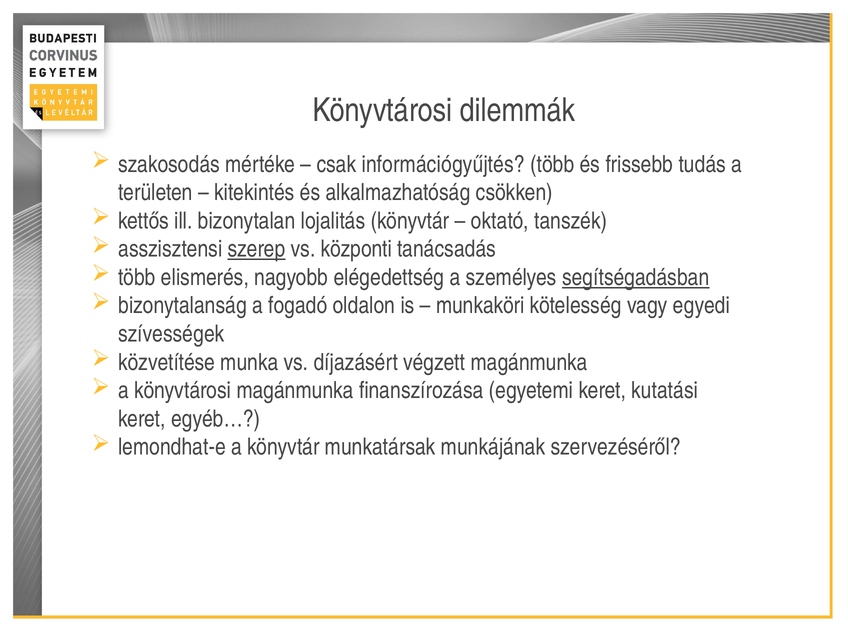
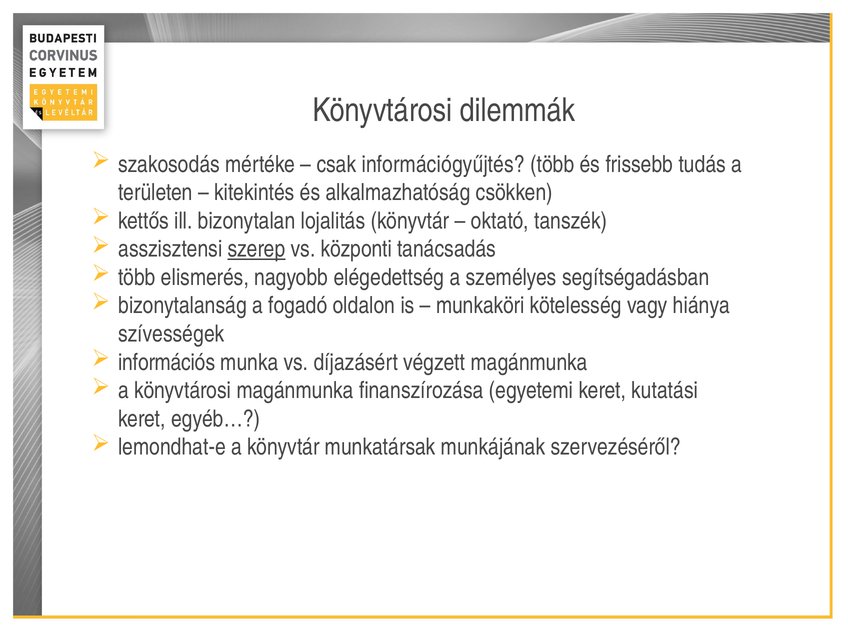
segítségadásban underline: present -> none
egyedi: egyedi -> hiánya
közvetítése: közvetítése -> információs
